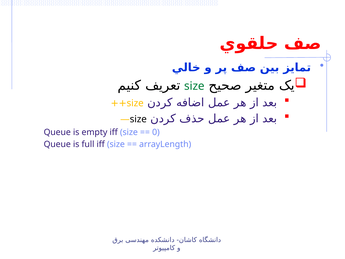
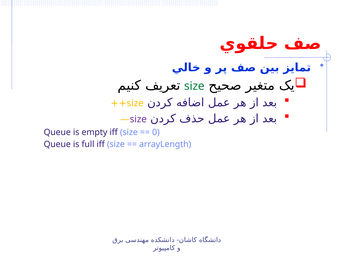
size at (138, 119) colour: black -> purple
